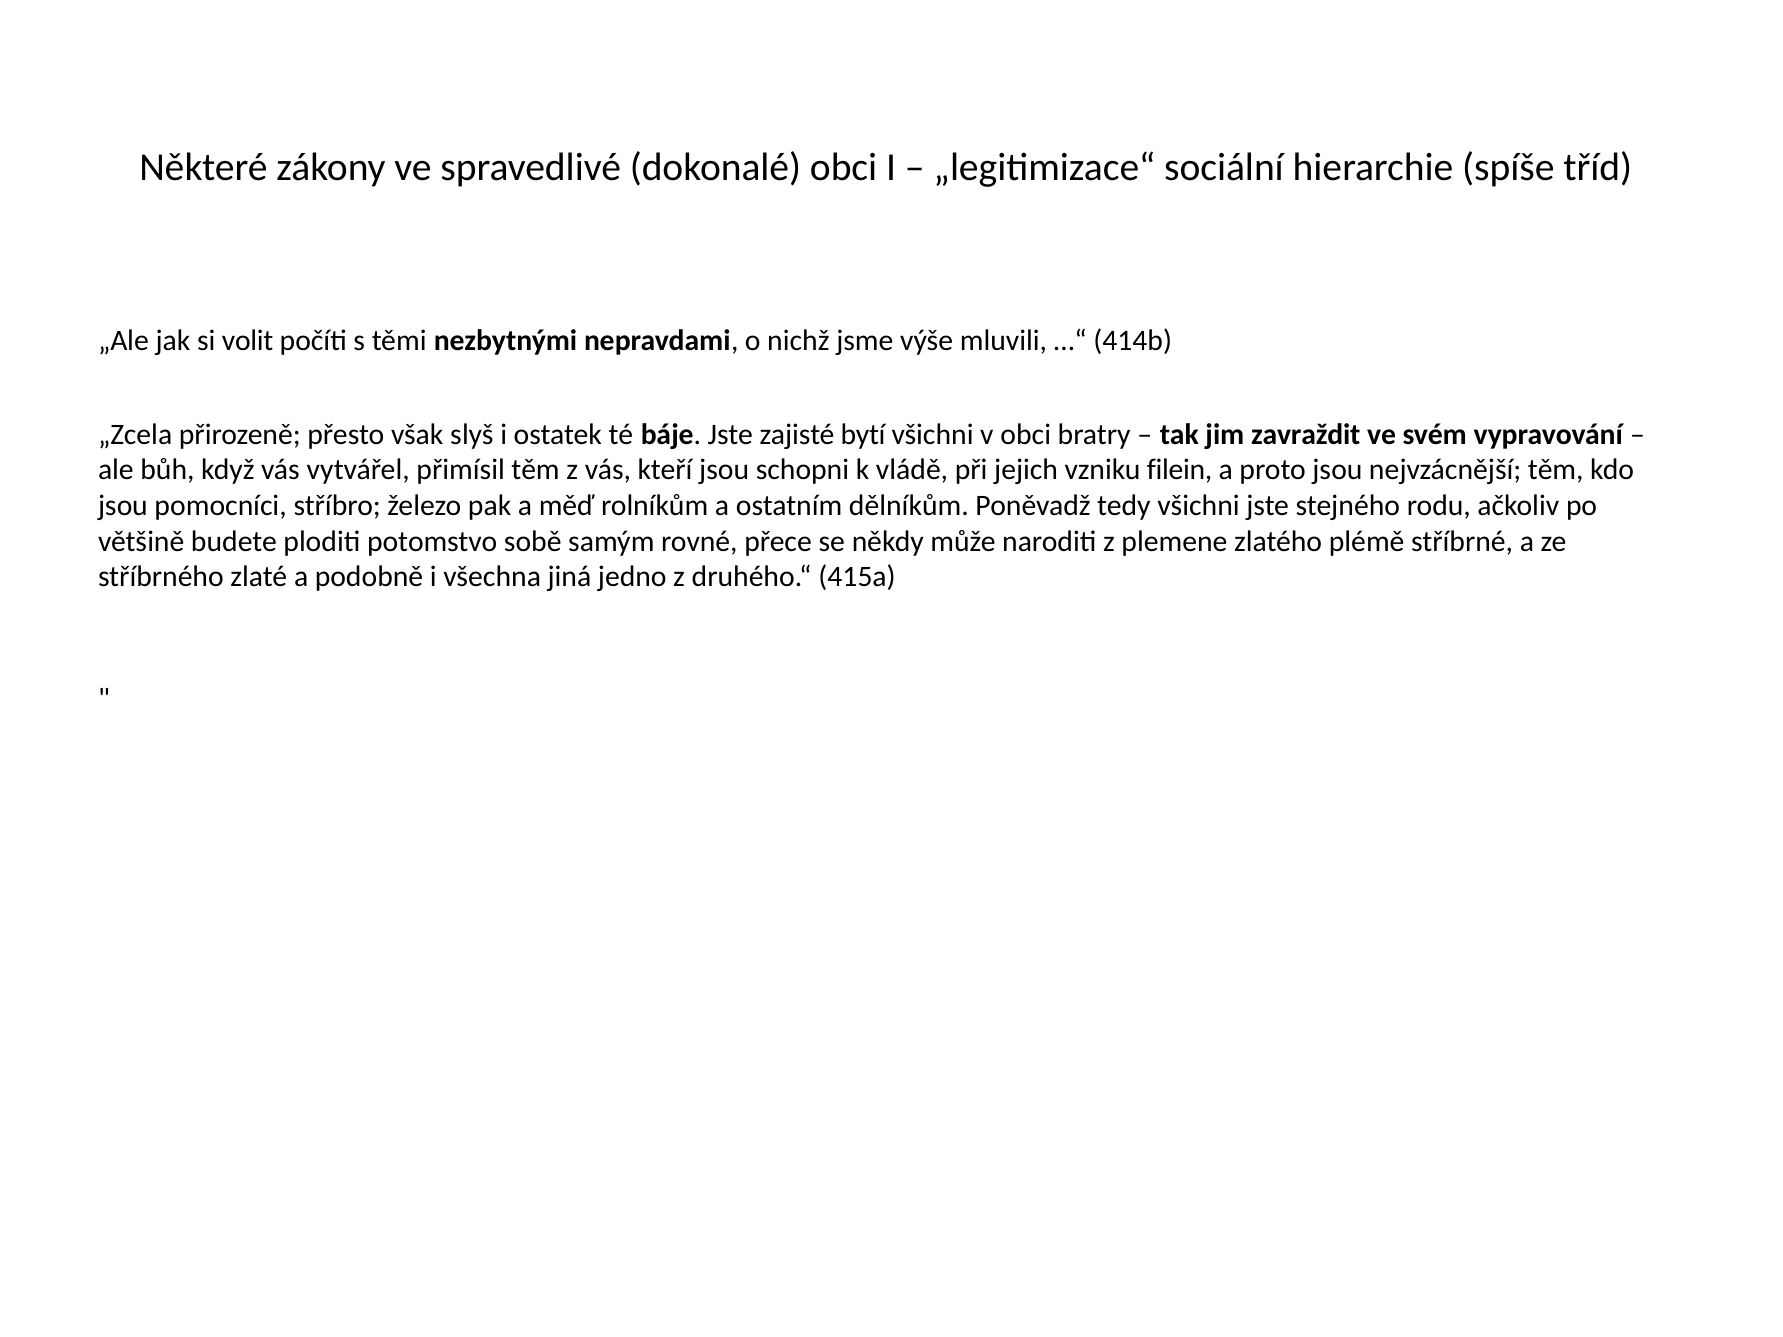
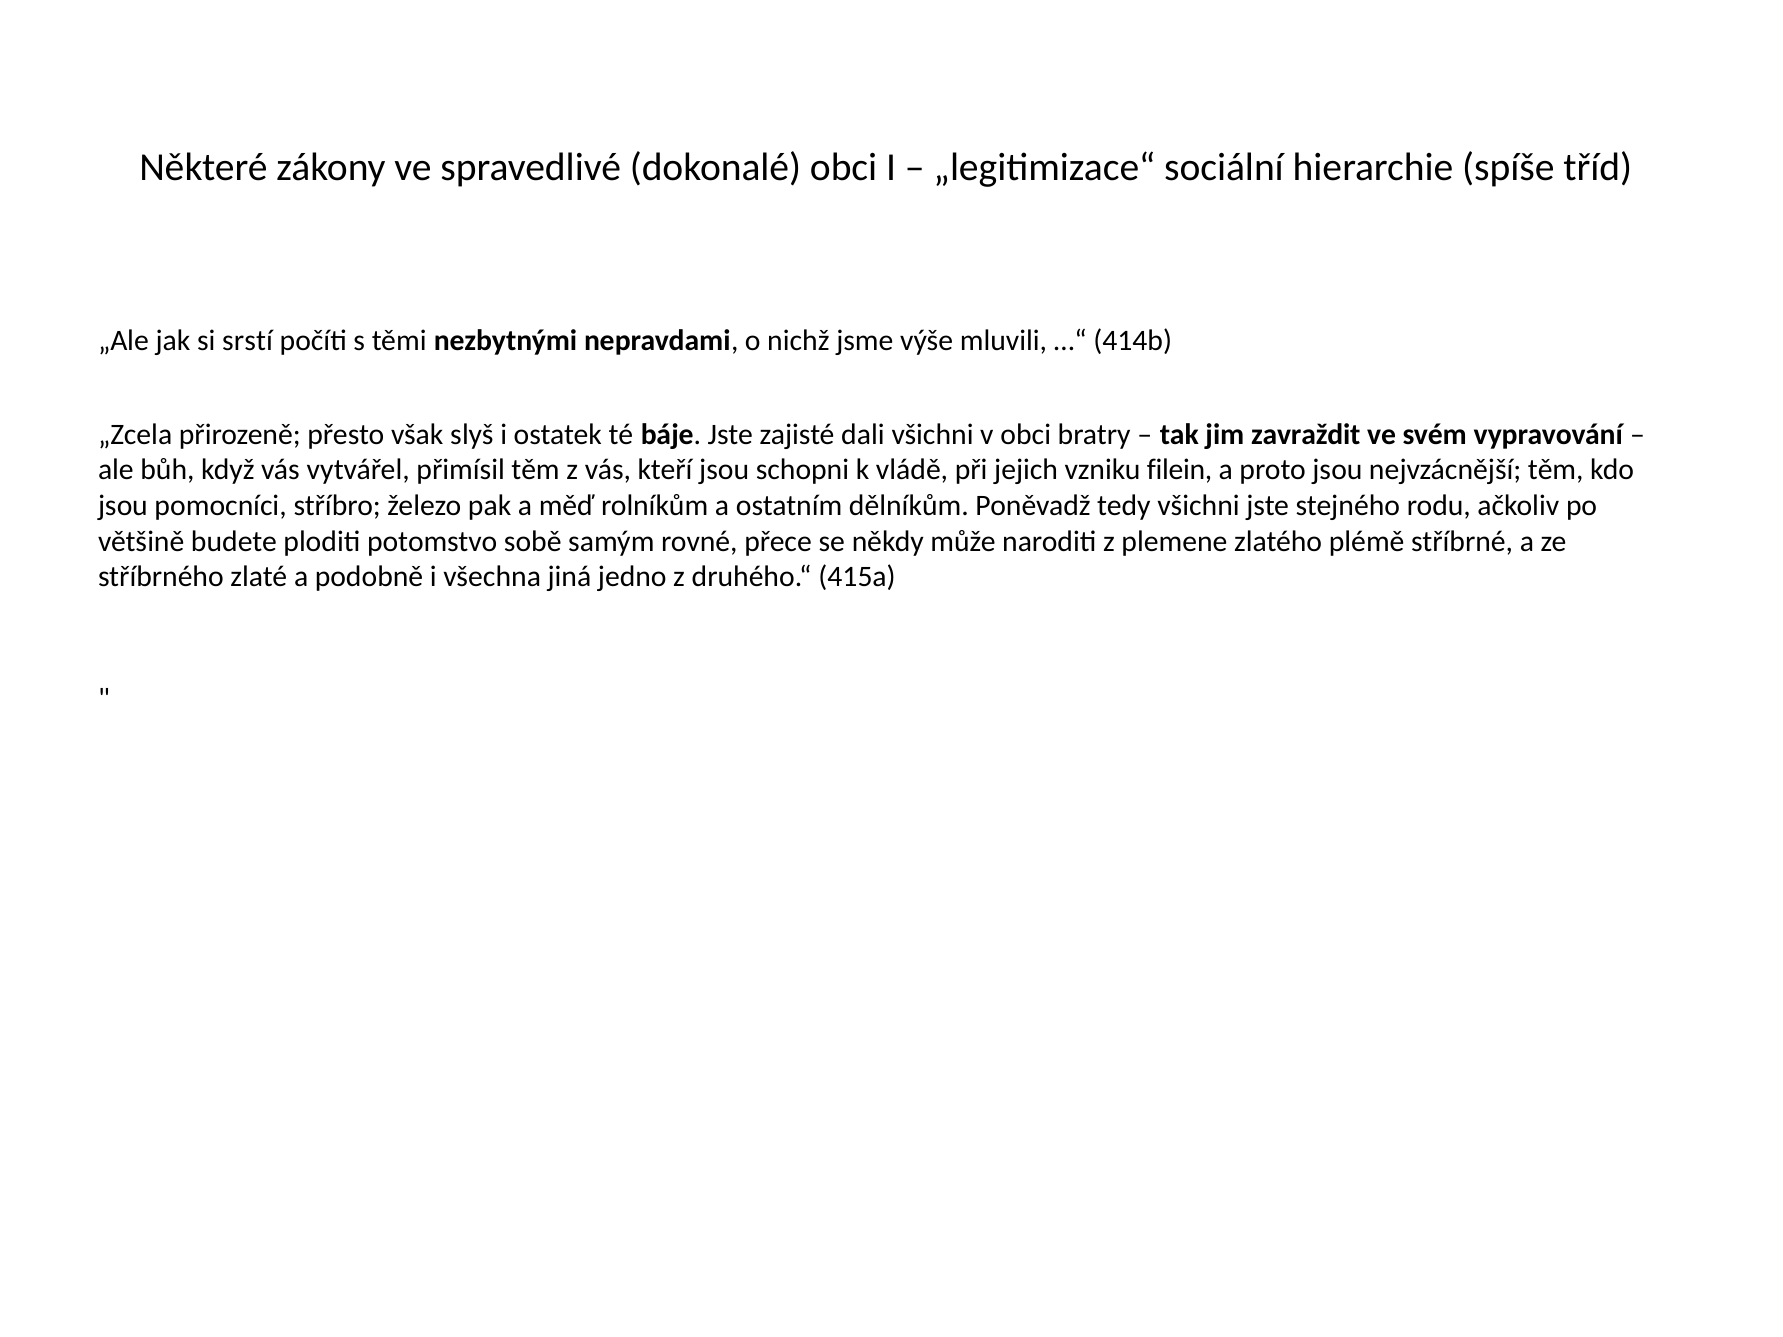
volit: volit -> srstí
bytí: bytí -> dali
